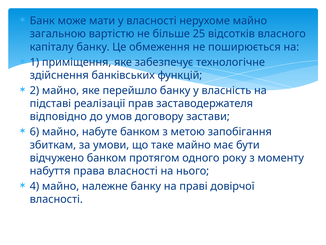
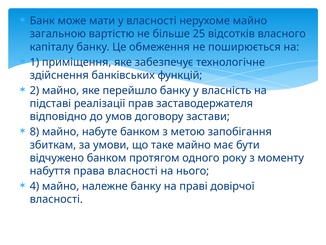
6: 6 -> 8
